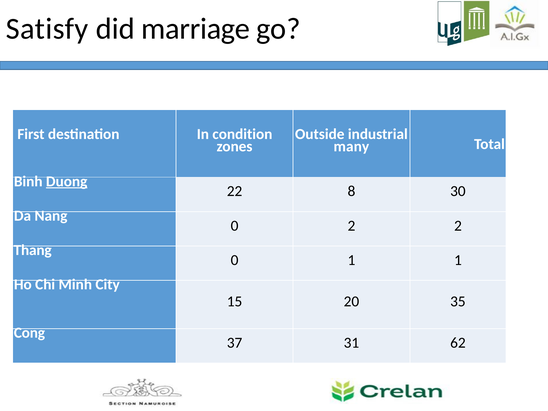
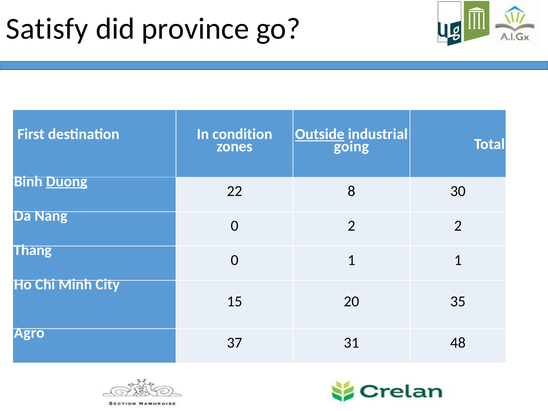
marriage: marriage -> province
Outside underline: none -> present
many: many -> going
Cong: Cong -> Agro
62: 62 -> 48
